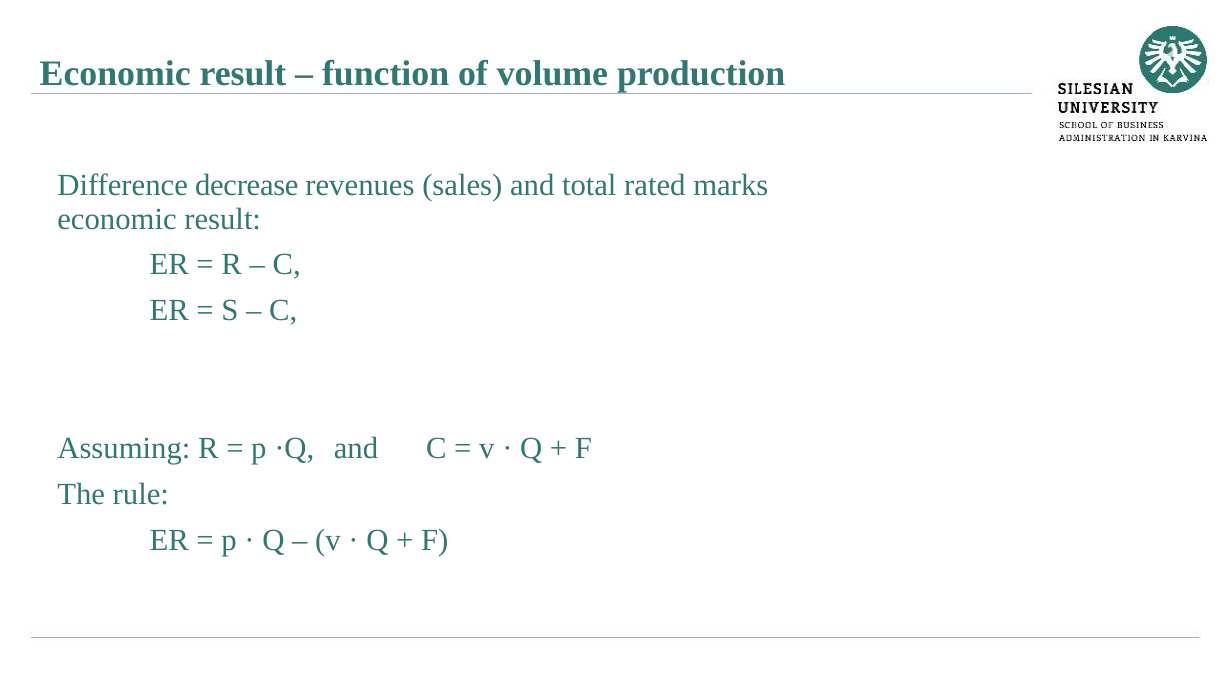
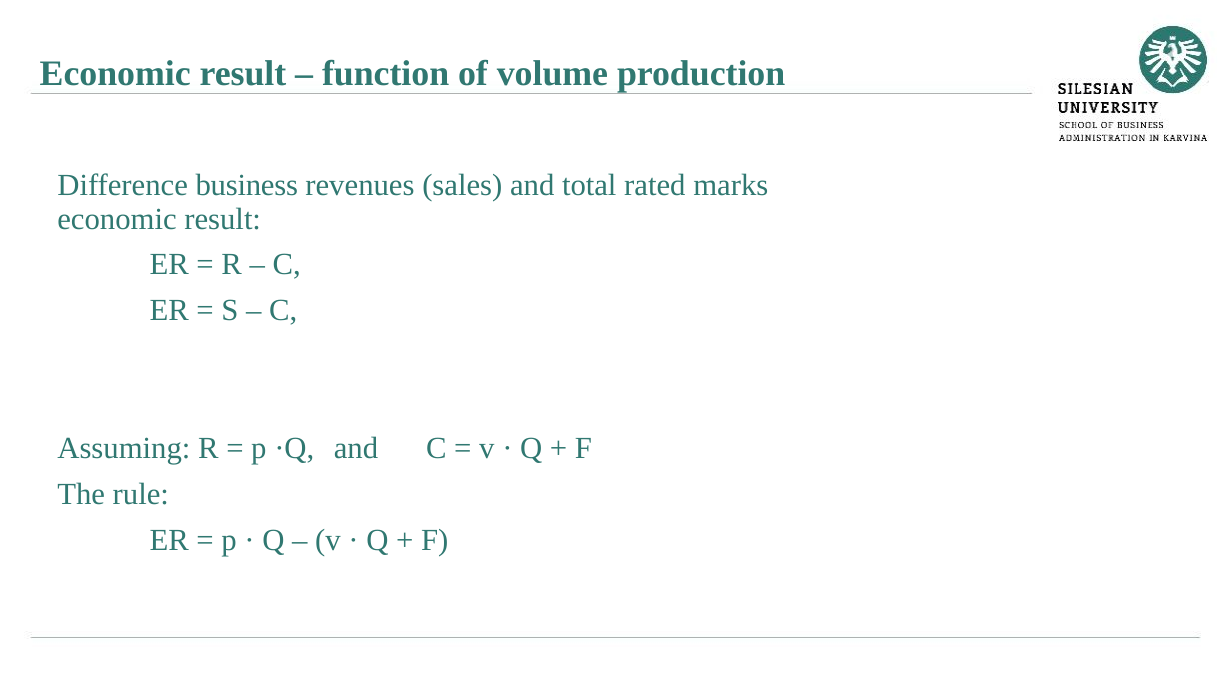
decrease: decrease -> business
